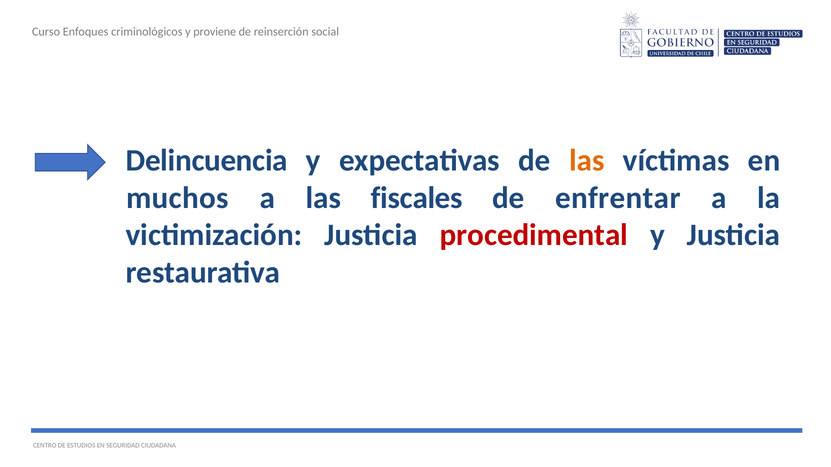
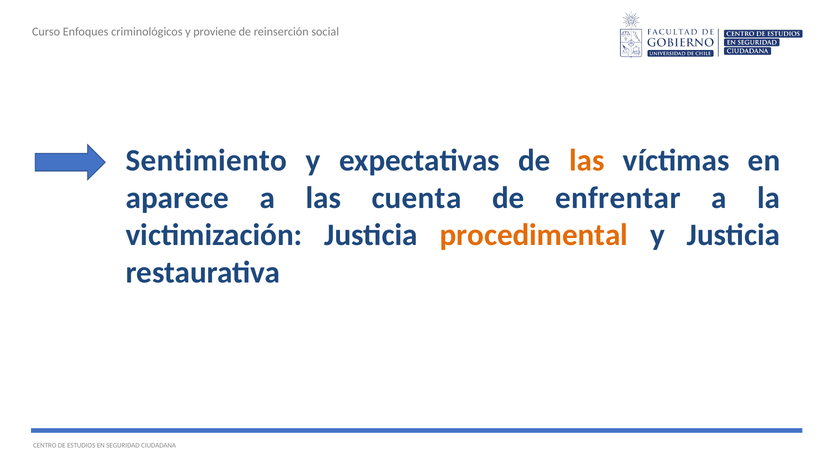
Delincuencia: Delincuencia -> Sentimiento
muchos: muchos -> aparece
fiscales: fiscales -> cuenta
procedimental colour: red -> orange
